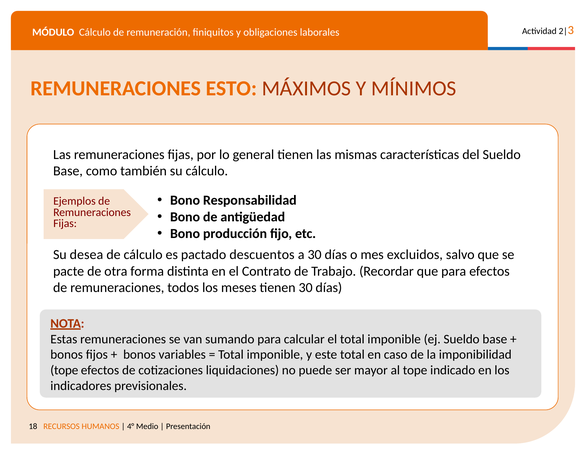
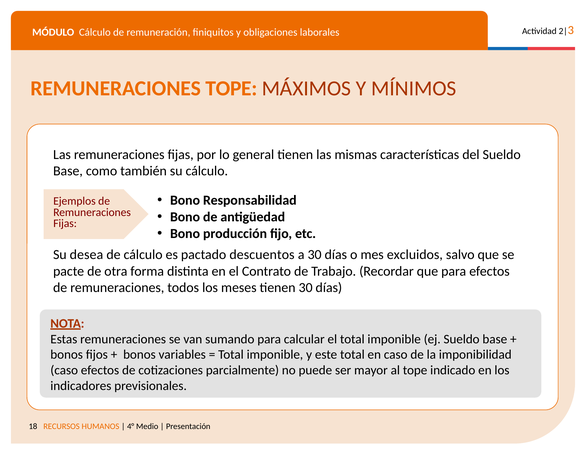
REMUNERACIONES ESTO: ESTO -> TOPE
tope at (64, 370): tope -> caso
liquidaciones: liquidaciones -> parcialmente
